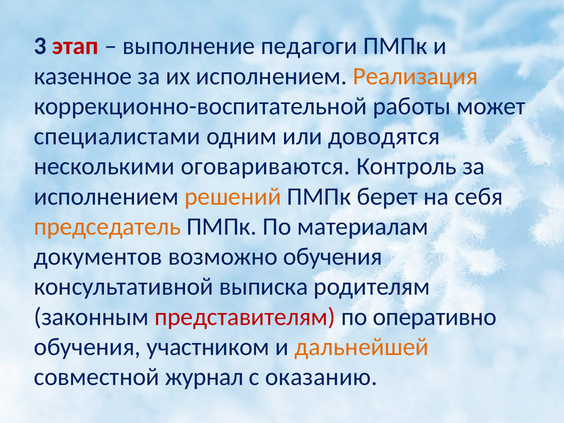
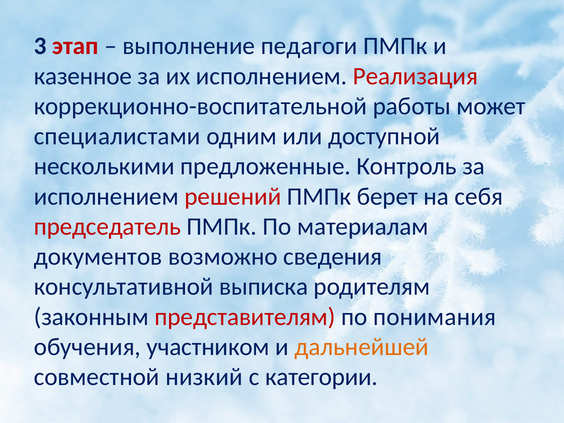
Реализация colour: orange -> red
доводятся: доводятся -> доступной
оговариваются: оговариваются -> предложенные
решений colour: orange -> red
председатель colour: orange -> red
возможно обучения: обучения -> сведения
оперативно: оперативно -> понимания
журнал: журнал -> низкий
оказанию: оказанию -> категории
